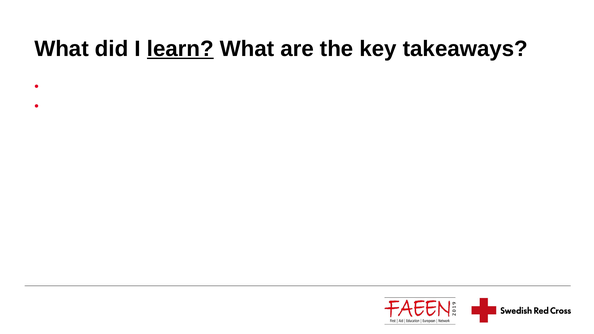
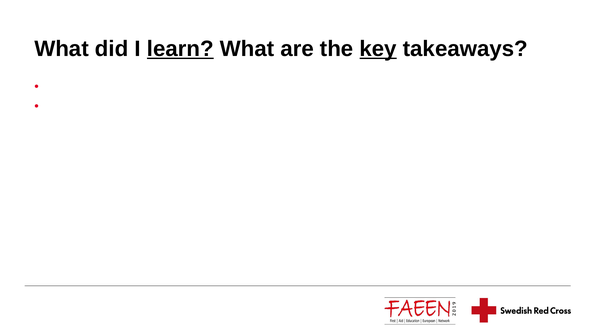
key underline: none -> present
